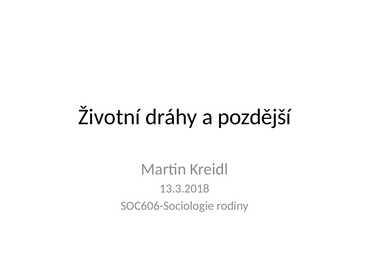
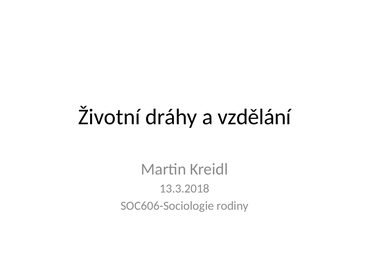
pozdější: pozdější -> vzdělání
